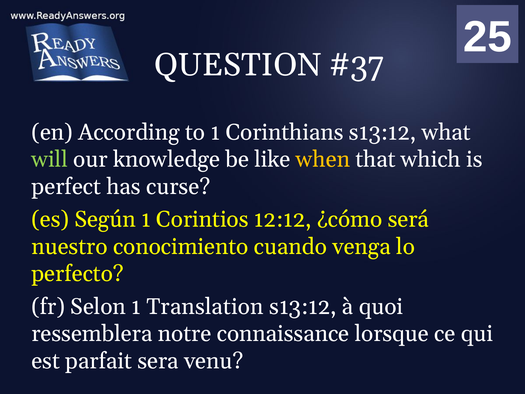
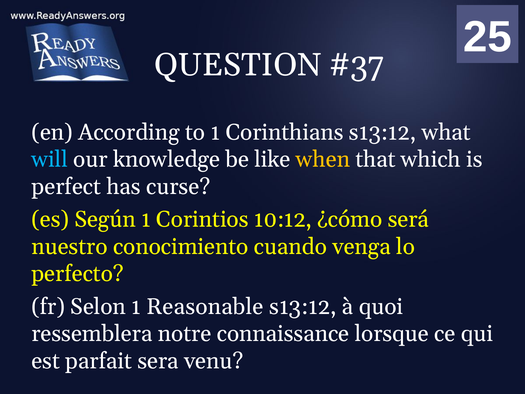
will colour: light green -> light blue
12:12: 12:12 -> 10:12
Translation: Translation -> Reasonable
